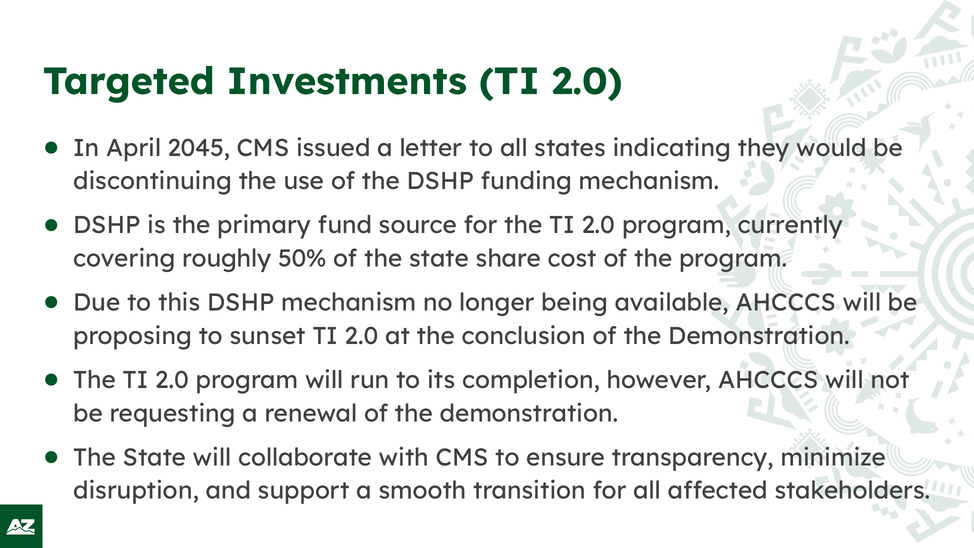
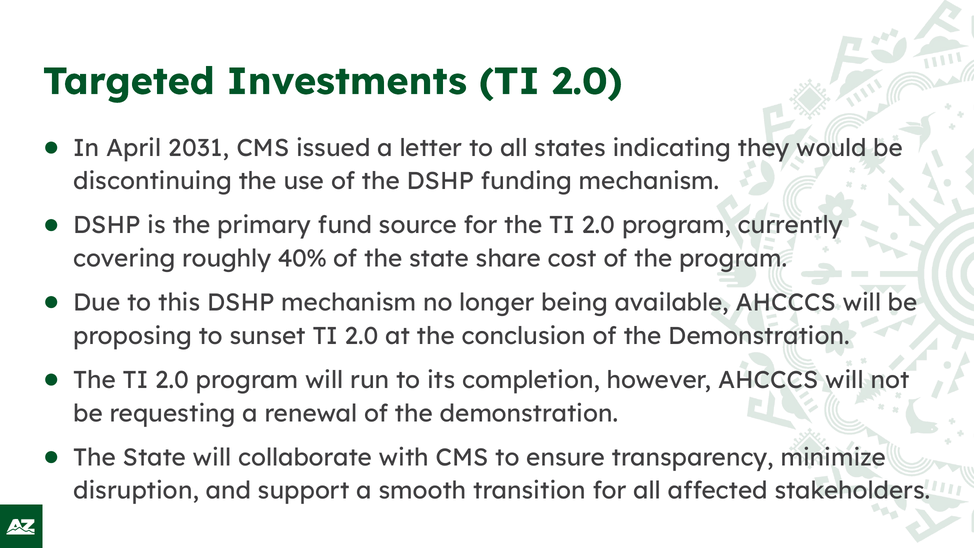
2045: 2045 -> 2031
50%: 50% -> 40%
